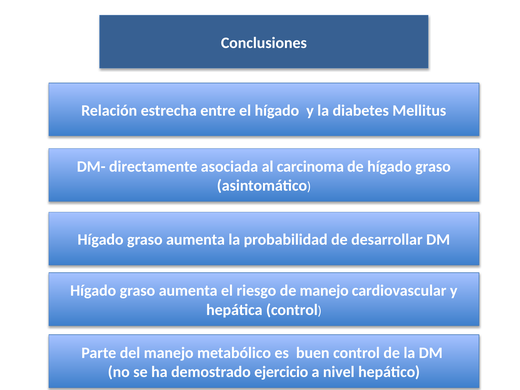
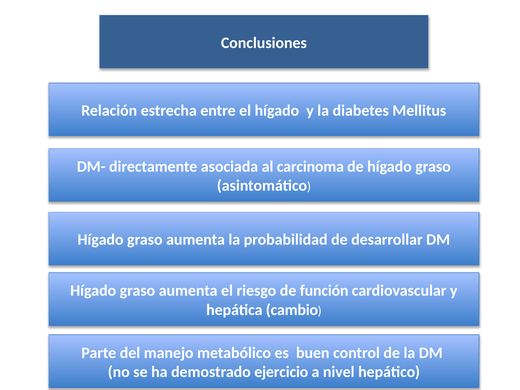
de manejo: manejo -> función
hepática control: control -> cambio
